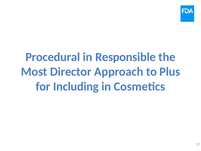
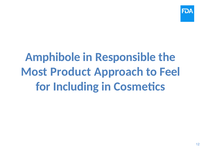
Procedural: Procedural -> Amphibole
Director: Director -> Product
Plus: Plus -> Feel
